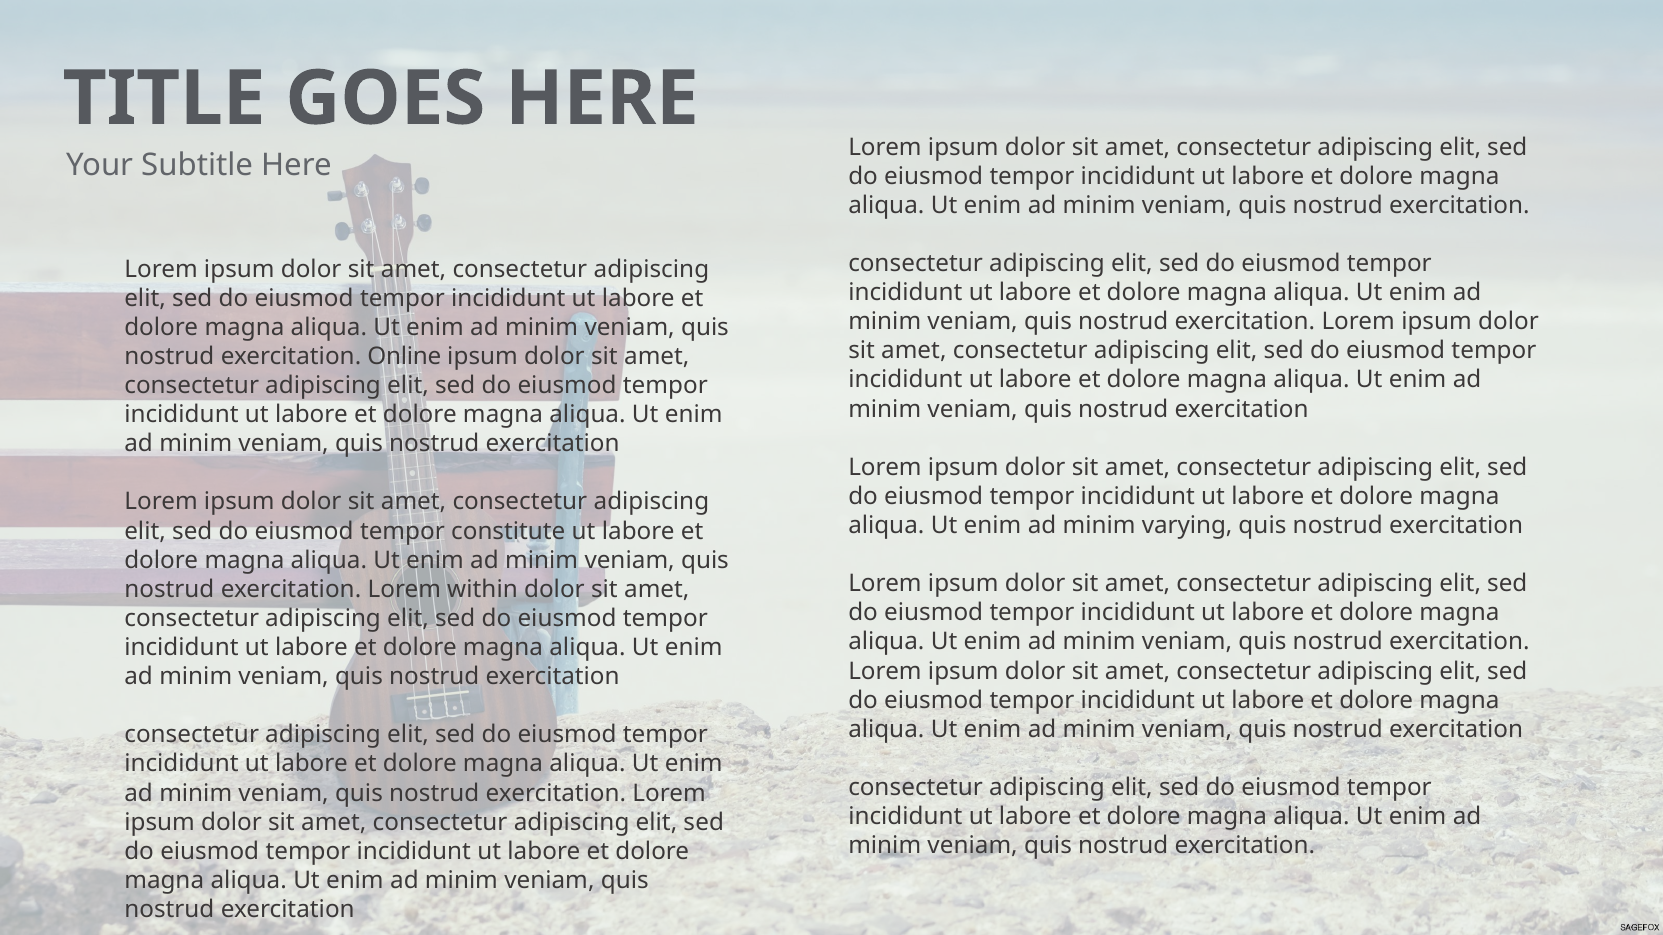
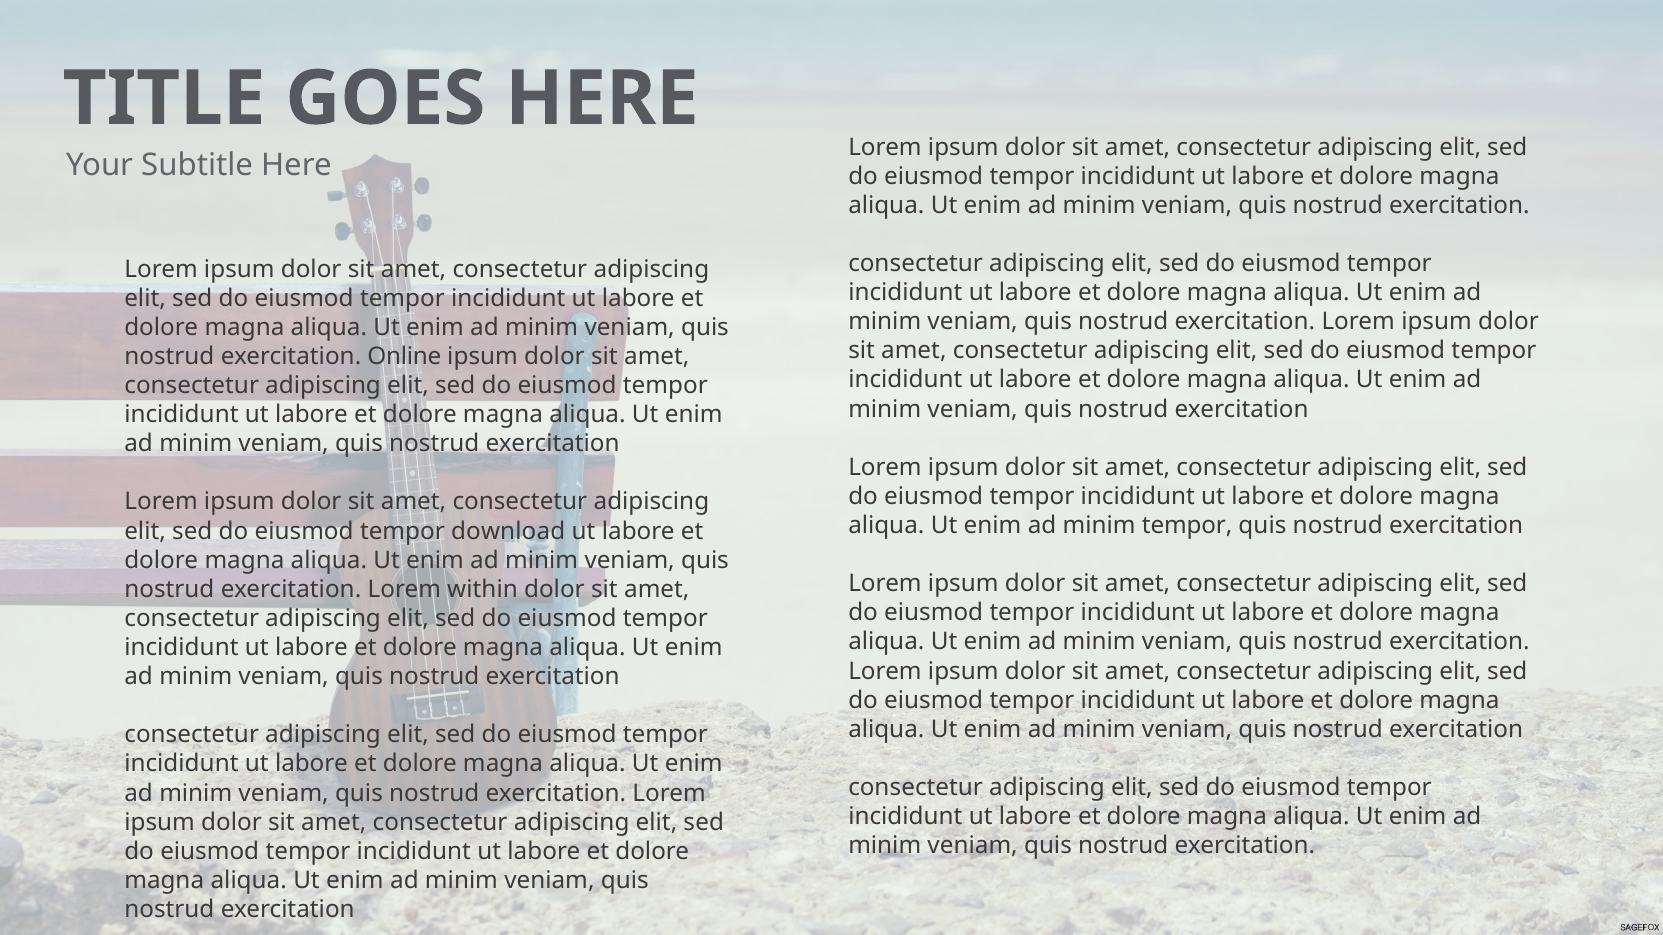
minim varying: varying -> tempor
constitute: constitute -> download
